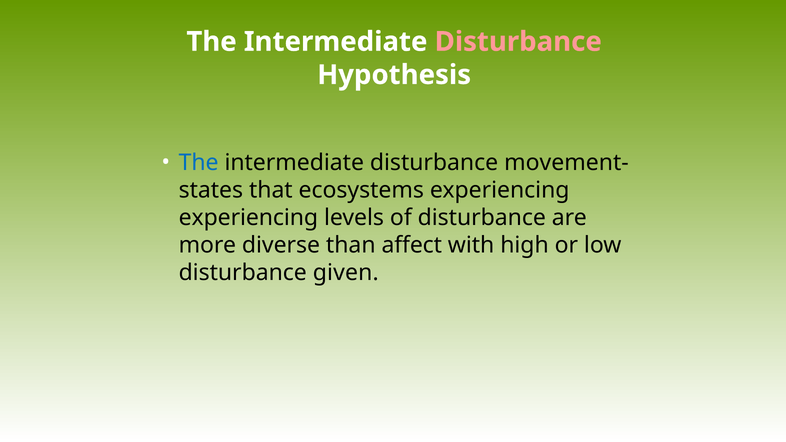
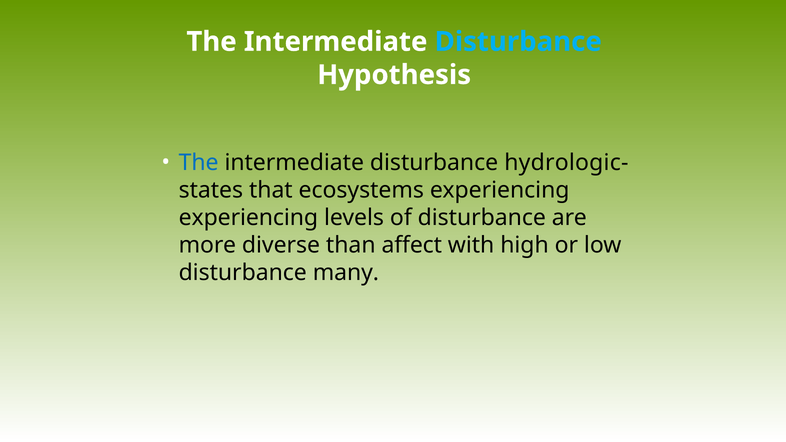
Disturbance at (518, 42) colour: pink -> light blue
movement-: movement- -> hydrologic-
given: given -> many
